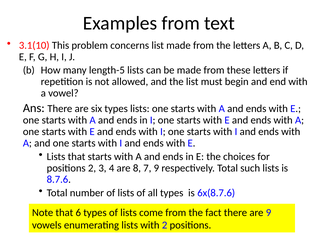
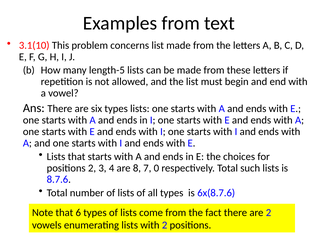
7 9: 9 -> 0
are 9: 9 -> 2
